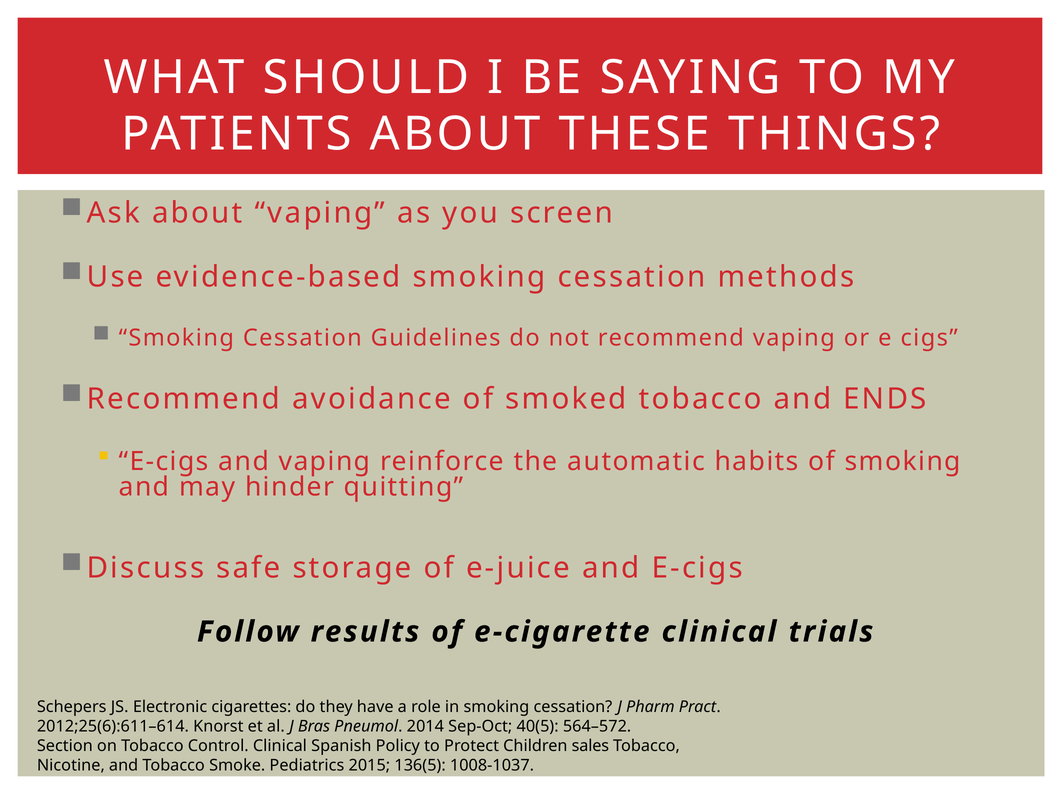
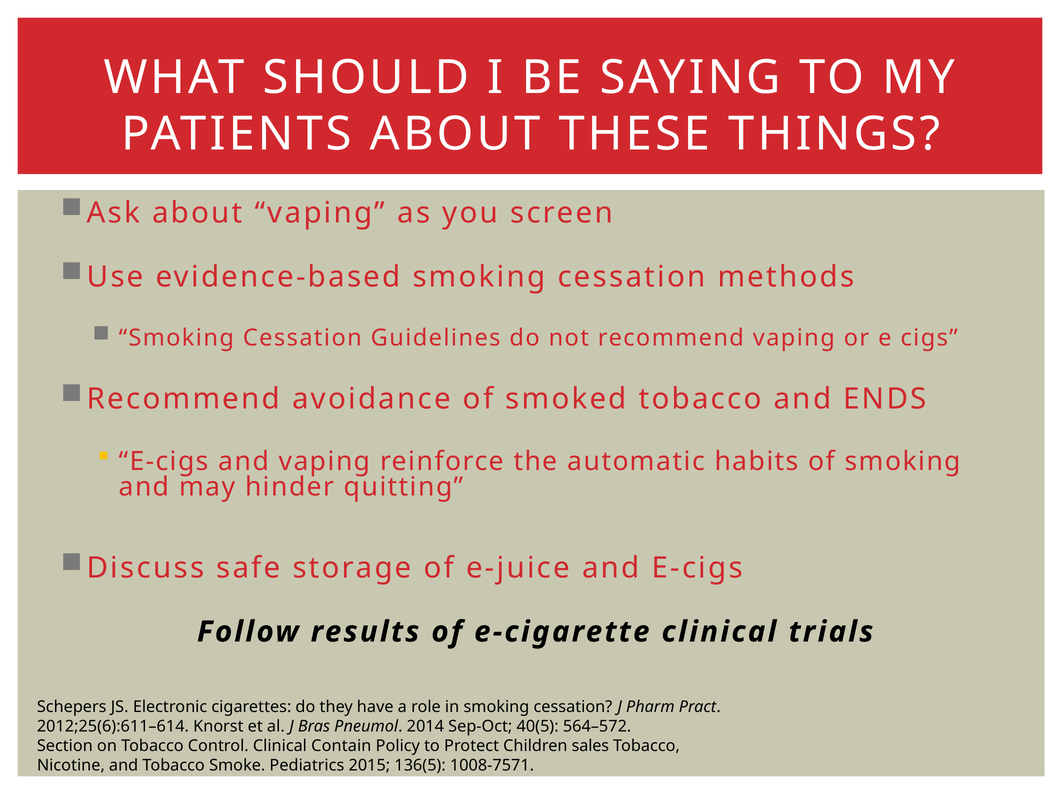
Spanish: Spanish -> Contain
1008-1037: 1008-1037 -> 1008-7571
